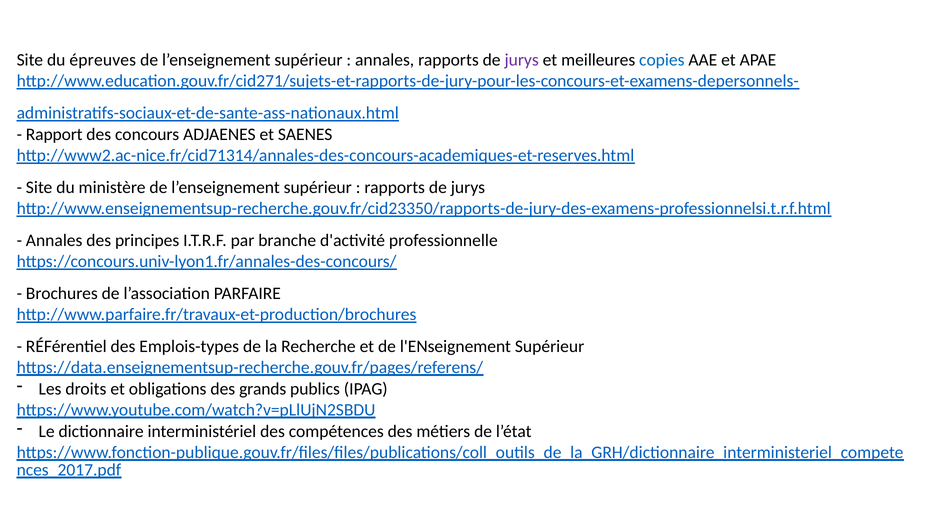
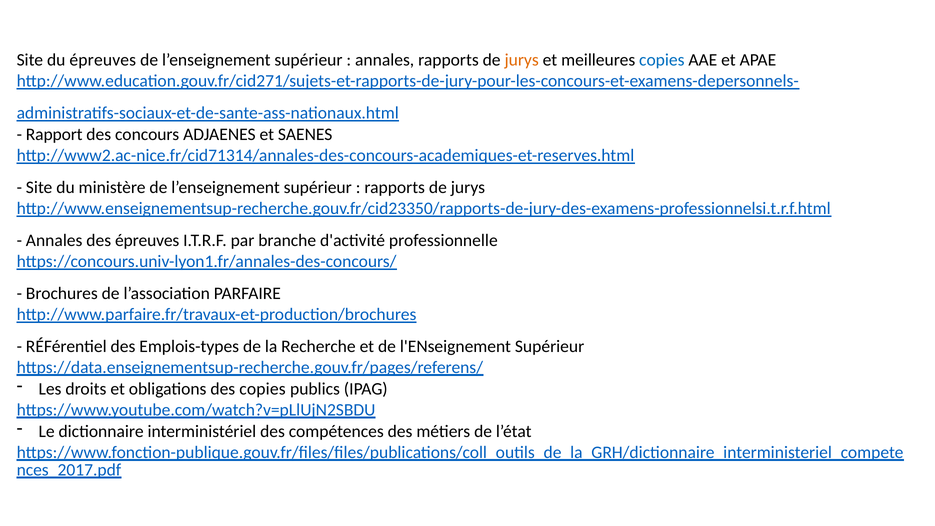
jurys at (522, 60) colour: purple -> orange
des principes: principes -> épreuves
des grands: grands -> copies
